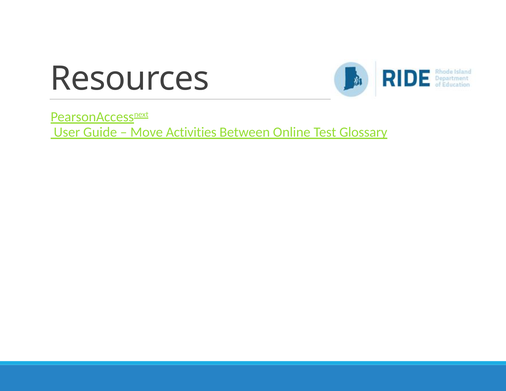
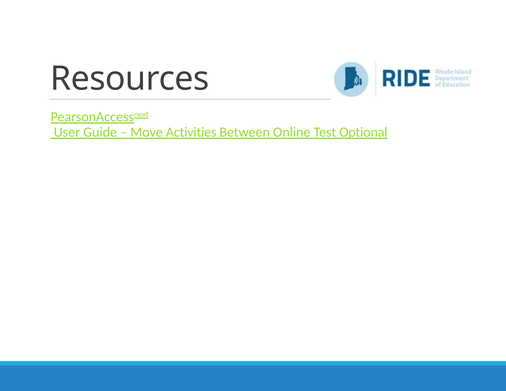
Glossary: Glossary -> Optional
